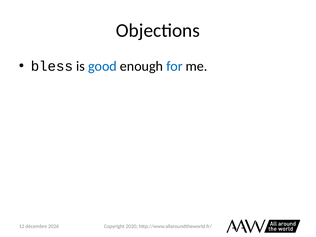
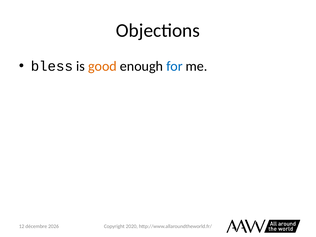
good colour: blue -> orange
